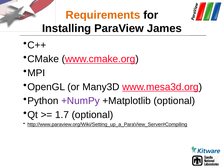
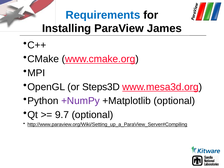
Requirements colour: orange -> blue
Many3D: Many3D -> Steps3D
1.7: 1.7 -> 9.7
